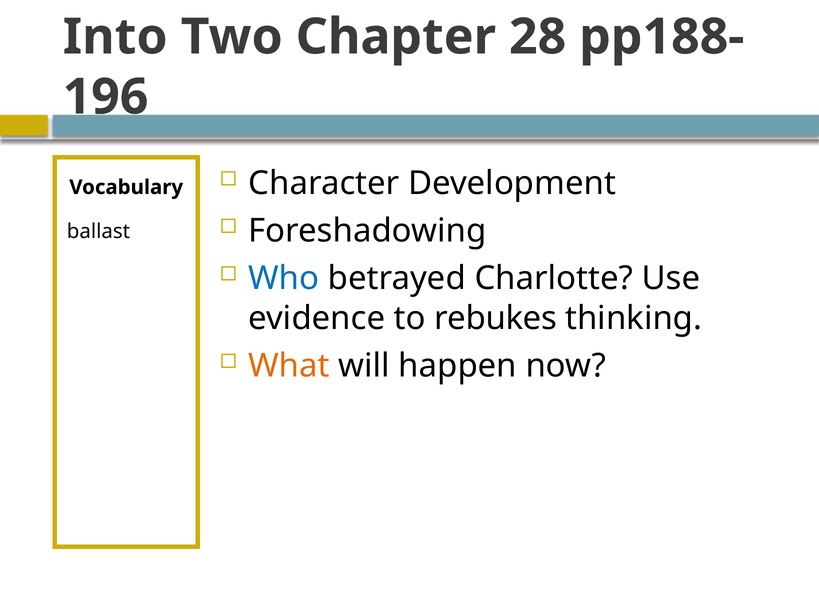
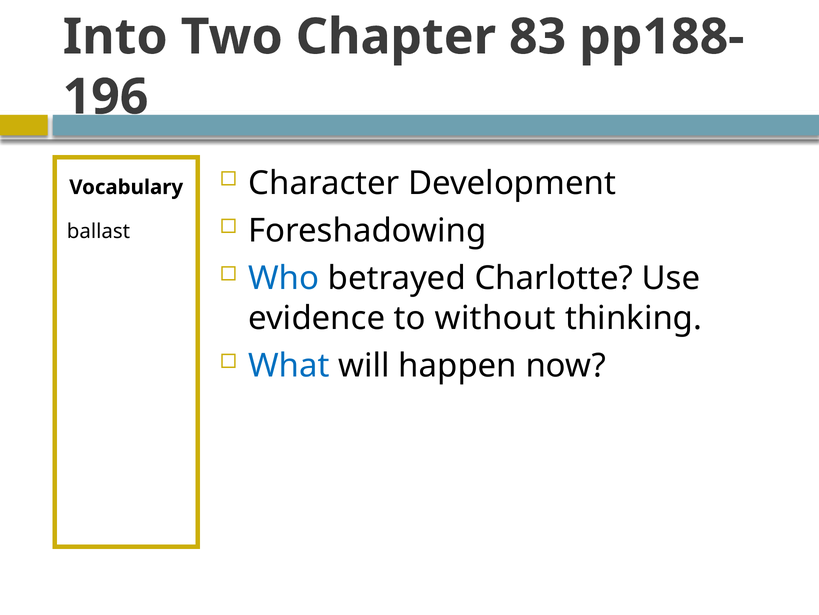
28: 28 -> 83
rebukes: rebukes -> without
What colour: orange -> blue
